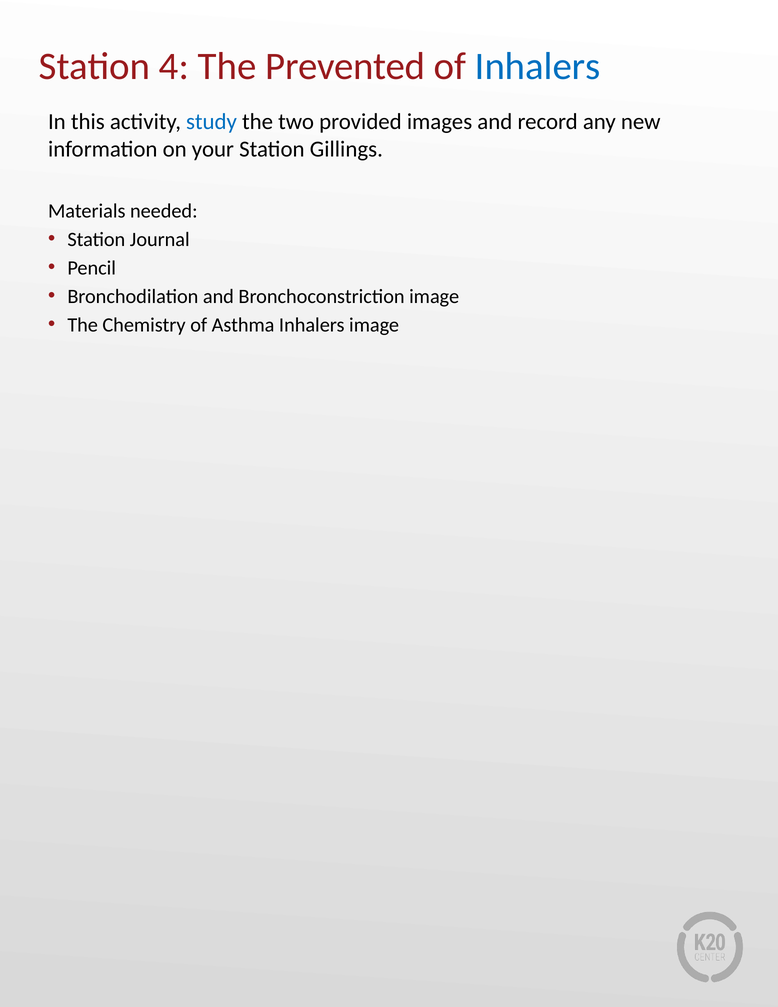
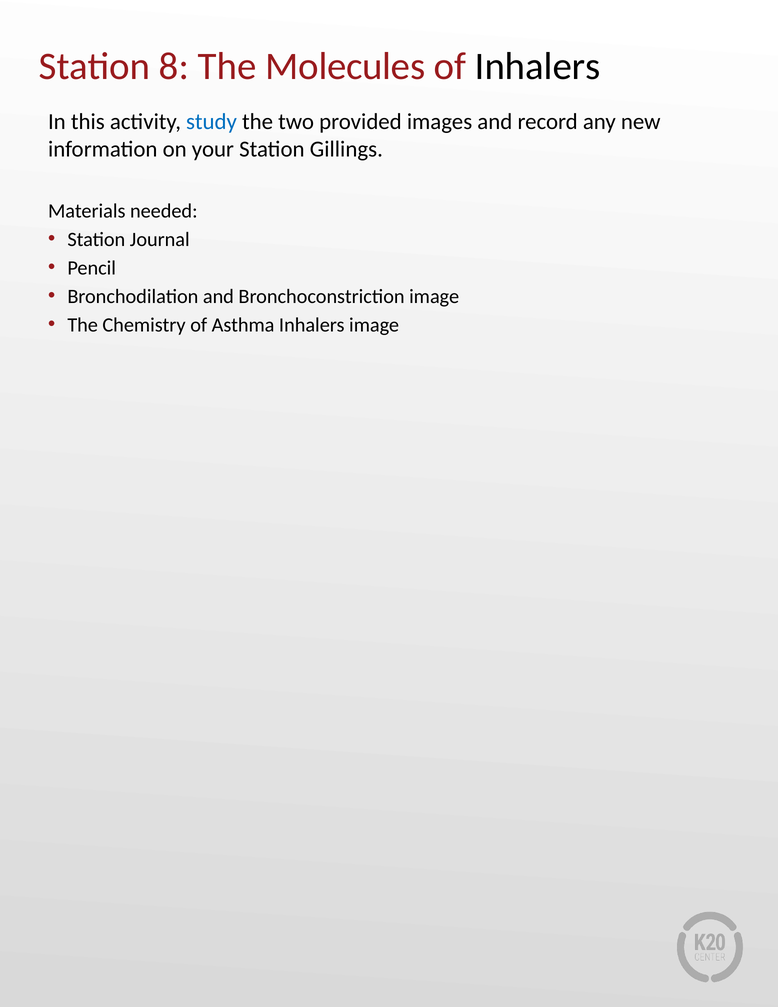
4: 4 -> 8
Prevented: Prevented -> Molecules
Inhalers at (538, 66) colour: blue -> black
